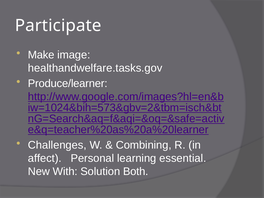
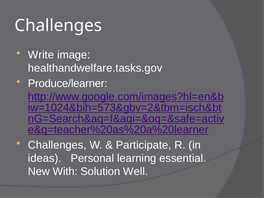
Participate at (58, 26): Participate -> Challenges
Make: Make -> Write
Combining: Combining -> Participate
affect: affect -> ideas
Both: Both -> Well
